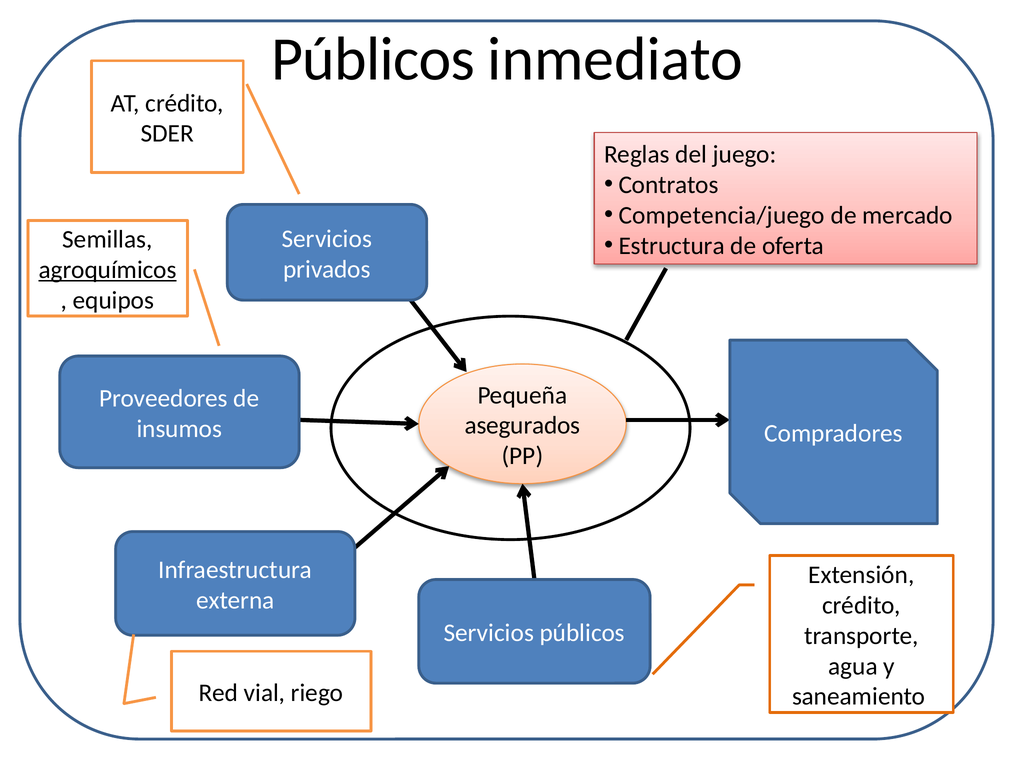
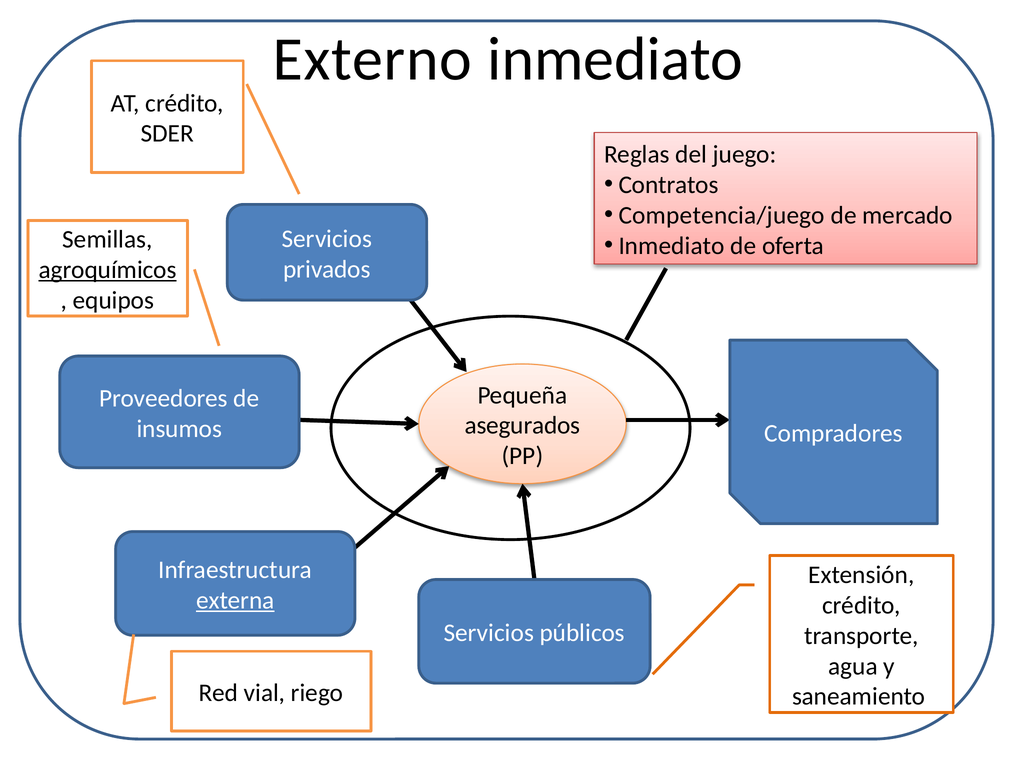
Públicos at (373, 59): Públicos -> Externo
Estructura at (672, 246): Estructura -> Inmediato
externa underline: none -> present
